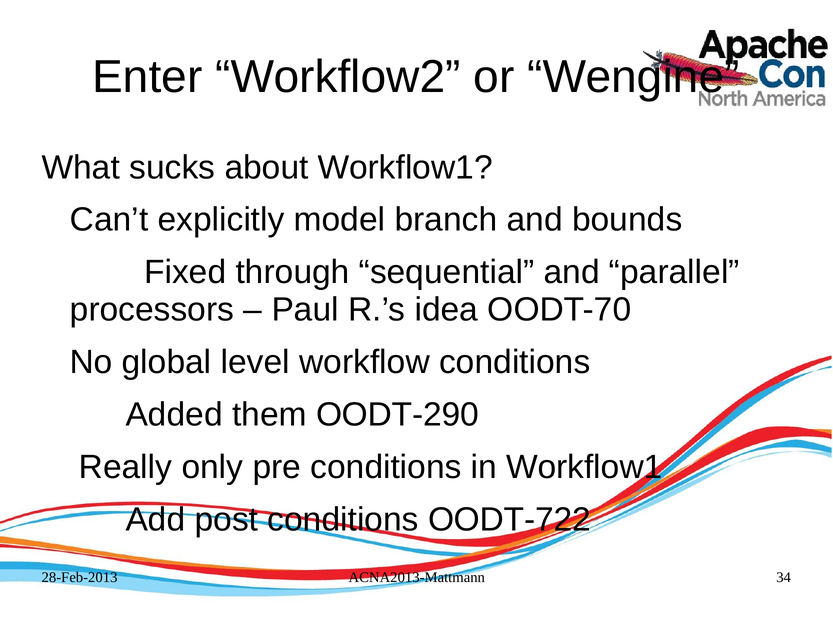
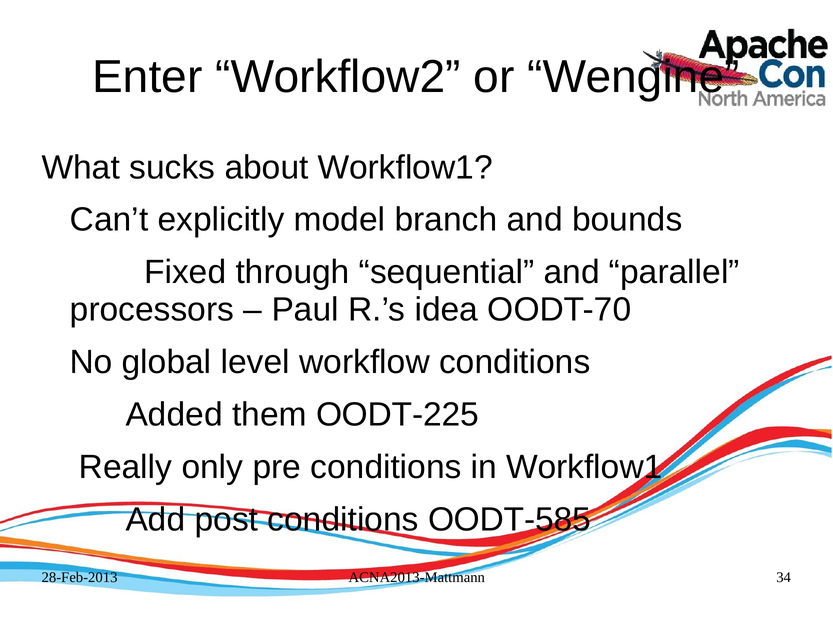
OODT-290: OODT-290 -> OODT-225
OODT-722: OODT-722 -> OODT-585
